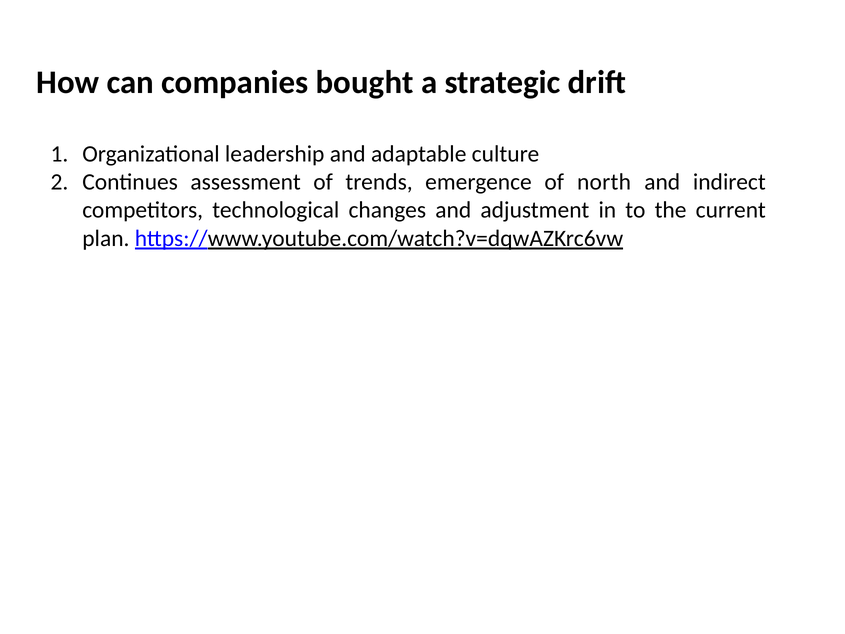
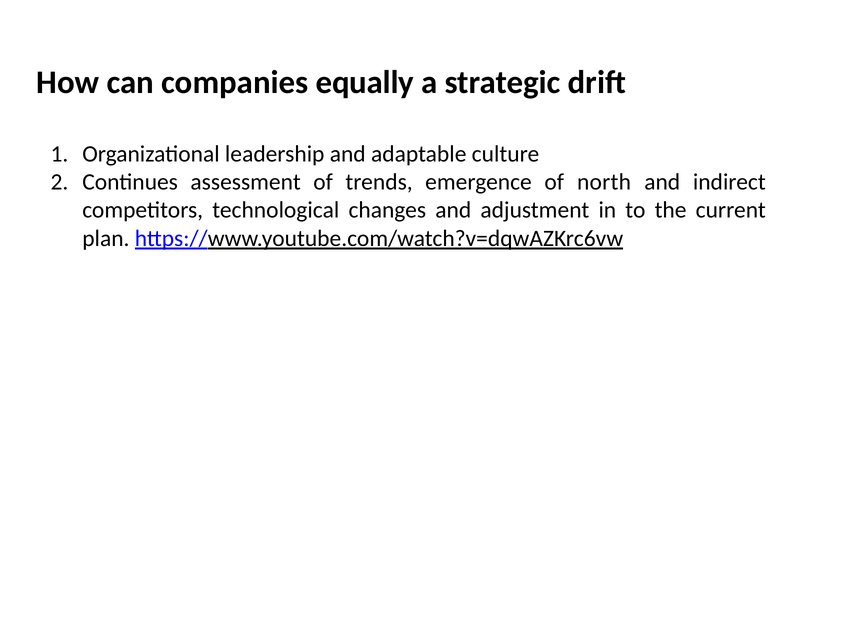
bought: bought -> equally
